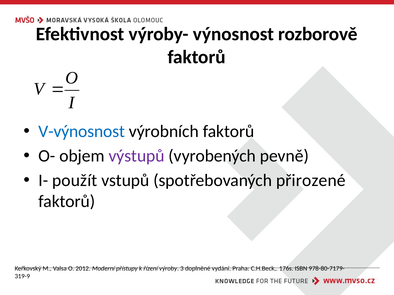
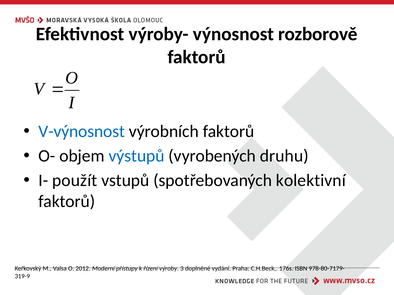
výstupů colour: purple -> blue
pevně: pevně -> druhu
přirozené: přirozené -> kolektivní
